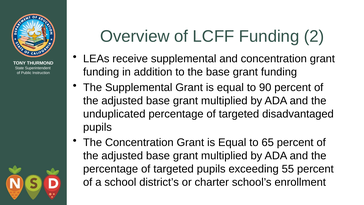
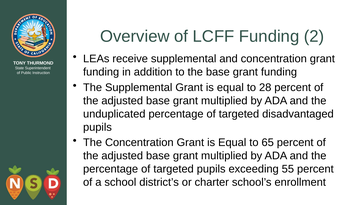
90: 90 -> 28
